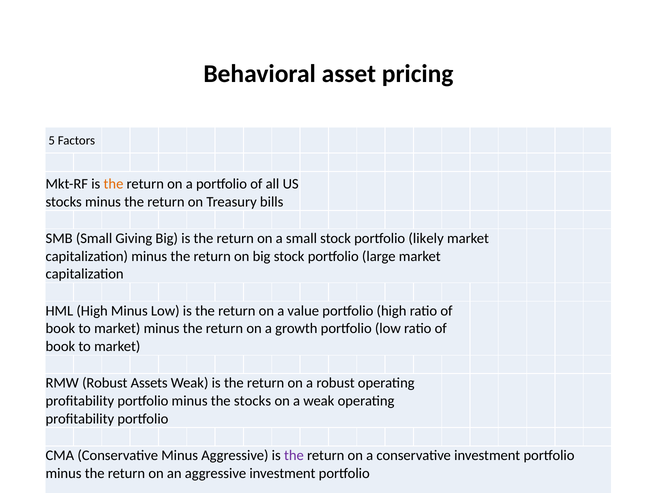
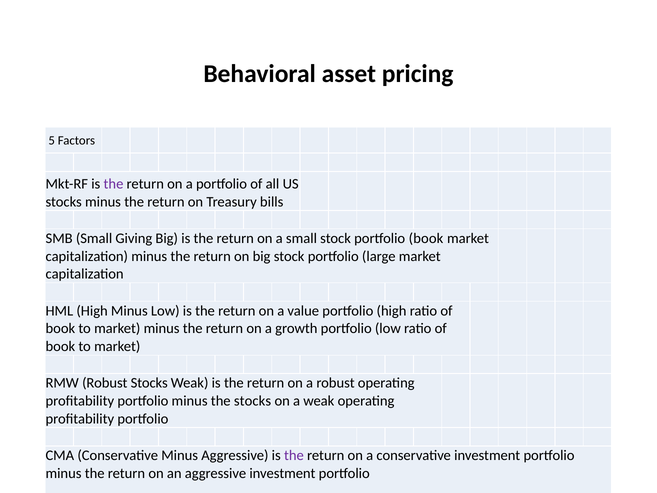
the at (113, 184) colour: orange -> purple
portfolio likely: likely -> book
Robust Assets: Assets -> Stocks
